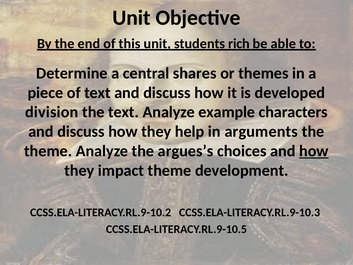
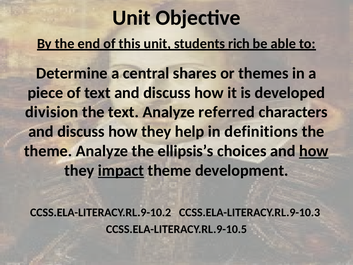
example: example -> referred
arguments: arguments -> definitions
argues’s: argues’s -> ellipsis’s
impact underline: none -> present
